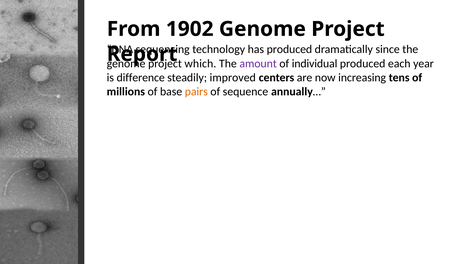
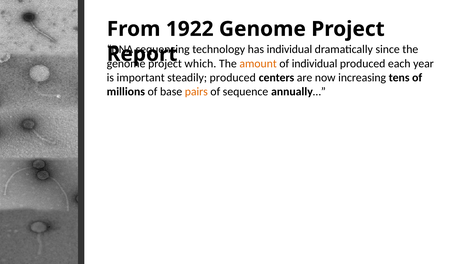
1902: 1902 -> 1922
has produced: produced -> individual
amount colour: purple -> orange
difference: difference -> important
steadily improved: improved -> produced
